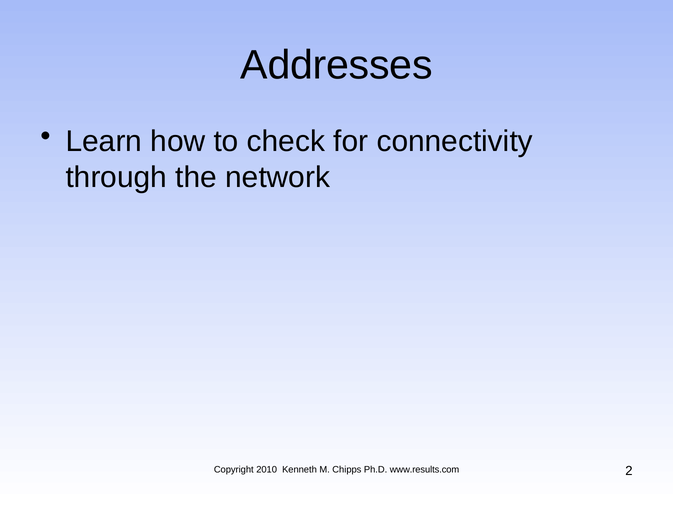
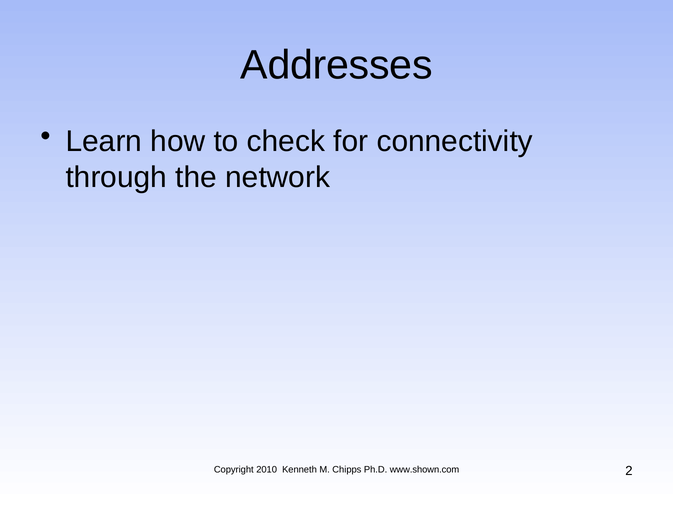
www.results.com: www.results.com -> www.shown.com
